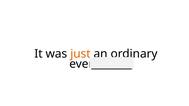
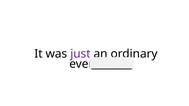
just colour: orange -> purple
